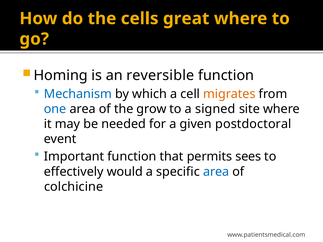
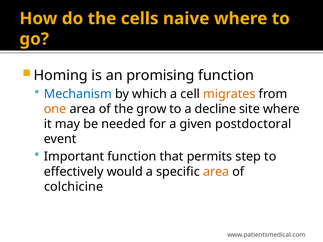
great: great -> naive
reversible: reversible -> promising
one colour: blue -> orange
signed: signed -> decline
sees: sees -> step
area at (216, 172) colour: blue -> orange
